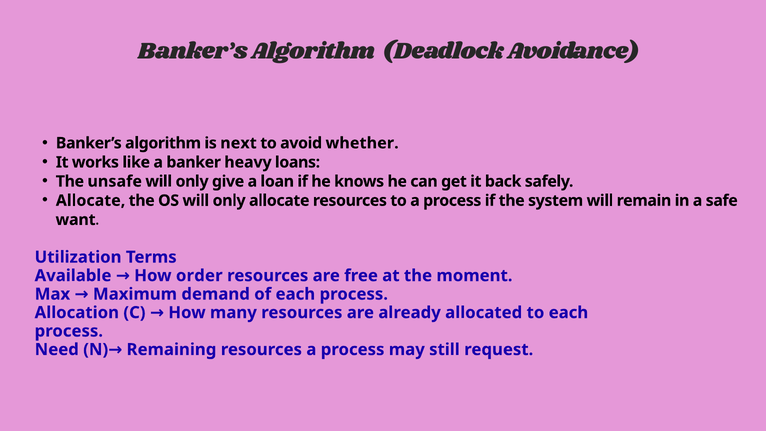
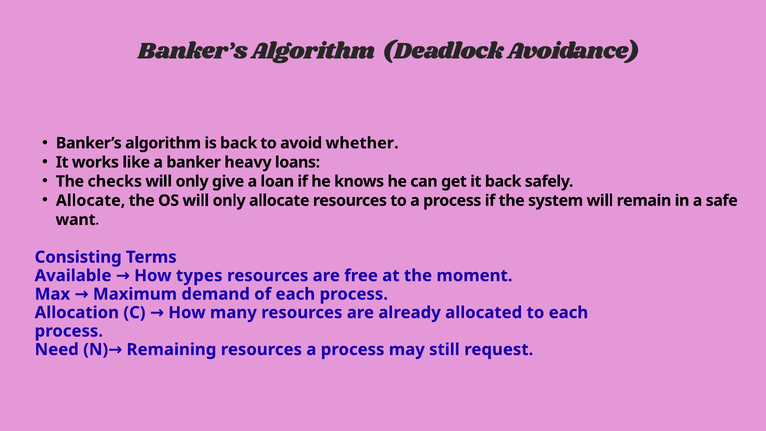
is next: next -> back
unsafe: unsafe -> checks
Utilization: Utilization -> Consisting
order: order -> types
